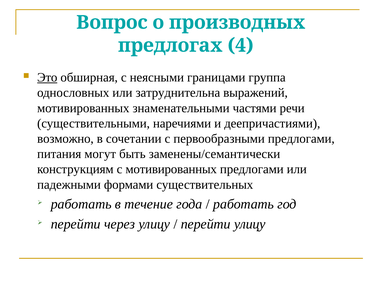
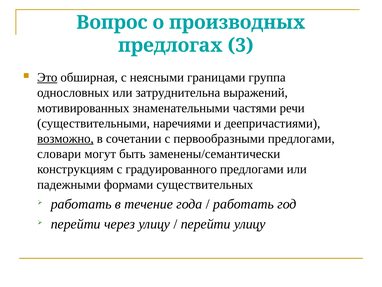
4: 4 -> 3
возможно underline: none -> present
питания: питания -> словари
с мотивированных: мотивированных -> градуированного
